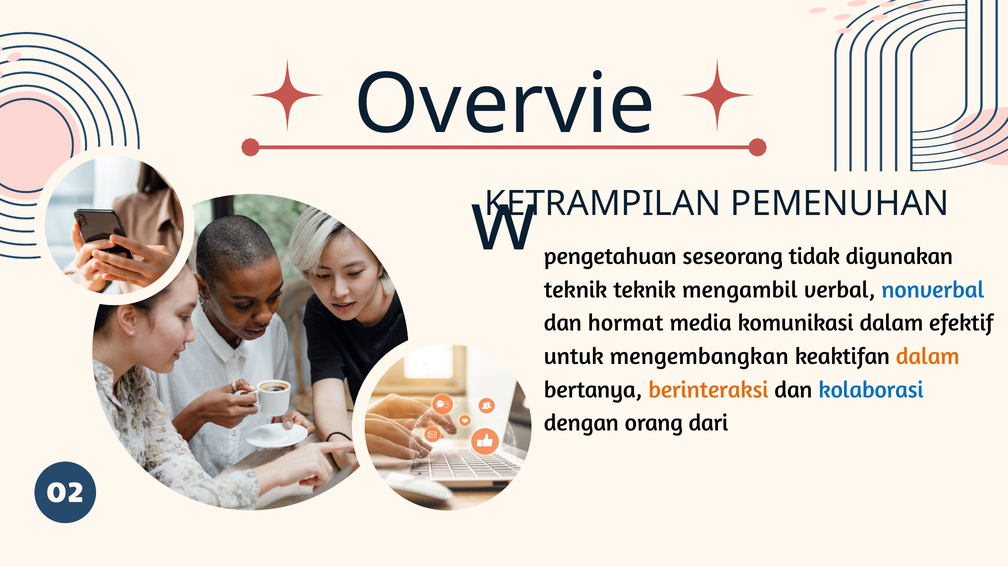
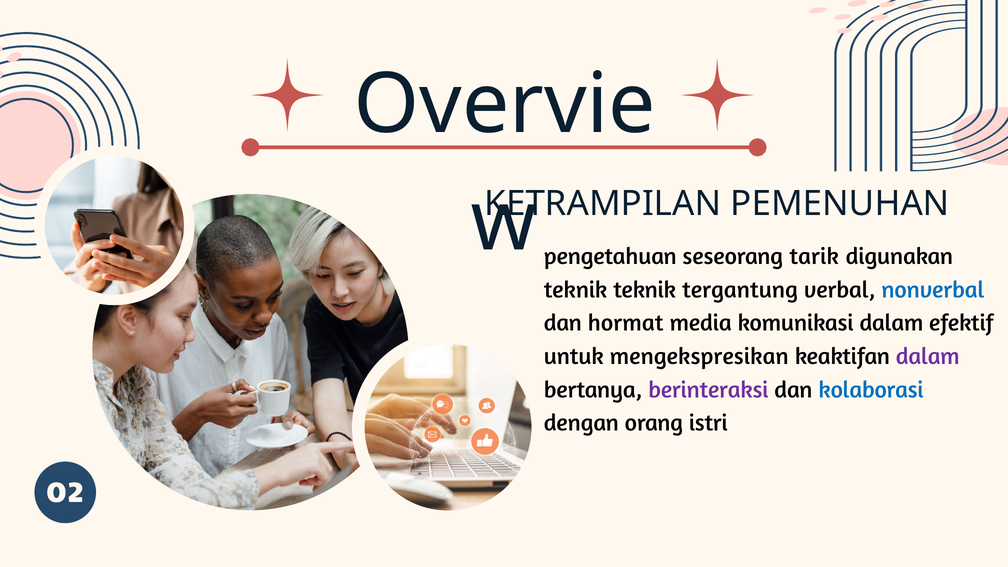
tidak: tidak -> tarik
mengambil: mengambil -> tergantung
mengembangkan: mengembangkan -> mengekspresikan
dalam at (928, 356) colour: orange -> purple
berinteraksi colour: orange -> purple
dari: dari -> istri
